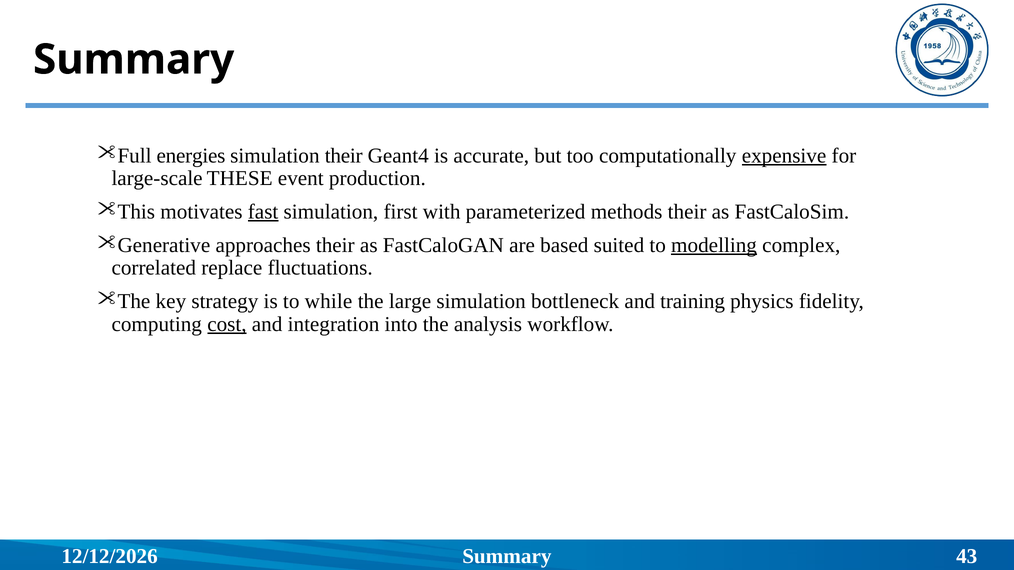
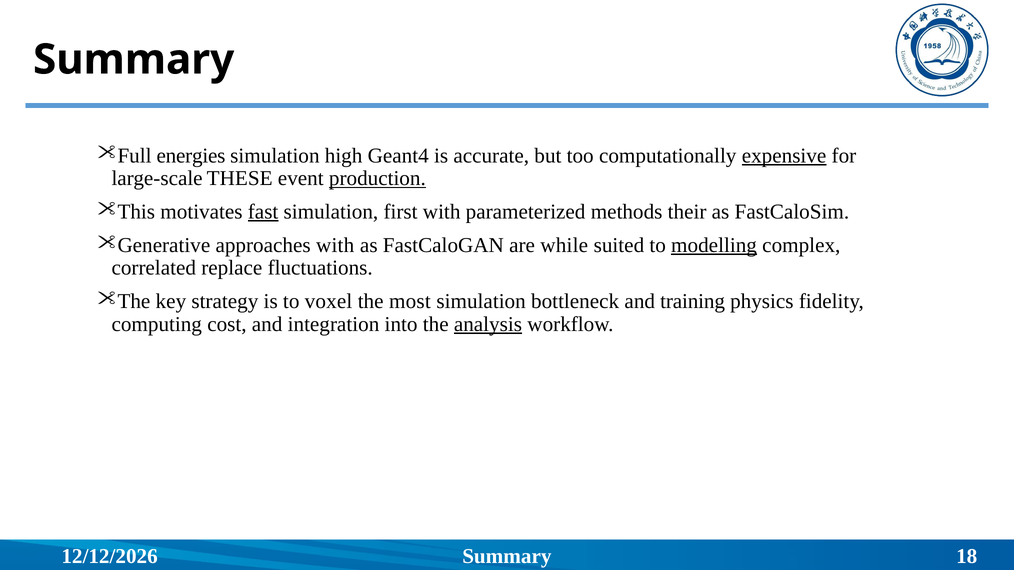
simulation their: their -> high
production underline: none -> present
approaches their: their -> with
based: based -> while
while: while -> voxel
large: large -> most
cost underline: present -> none
analysis underline: none -> present
43: 43 -> 18
